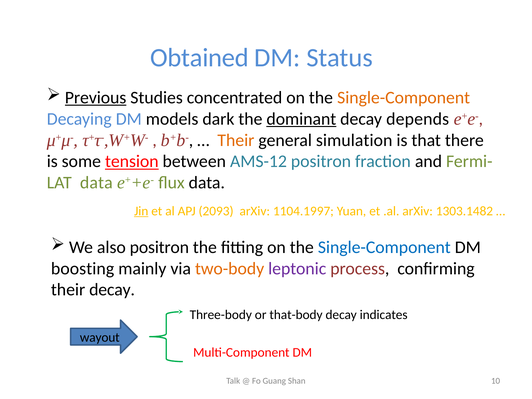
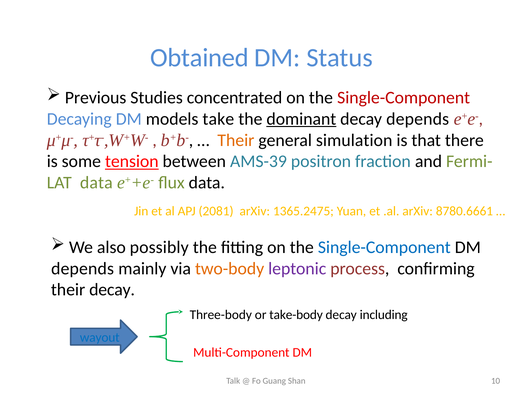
Previous underline: present -> none
Single-Component at (404, 98) colour: orange -> red
dark: dark -> take
AMS-12: AMS-12 -> AMS-39
Jin underline: present -> none
2093: 2093 -> 2081
1104.1997: 1104.1997 -> 1365.2475
1303.1482: 1303.1482 -> 8780.6661
also positron: positron -> possibly
boosting at (83, 269): boosting -> depends
that-body: that-body -> take-body
indicates: indicates -> including
wayout colour: black -> blue
